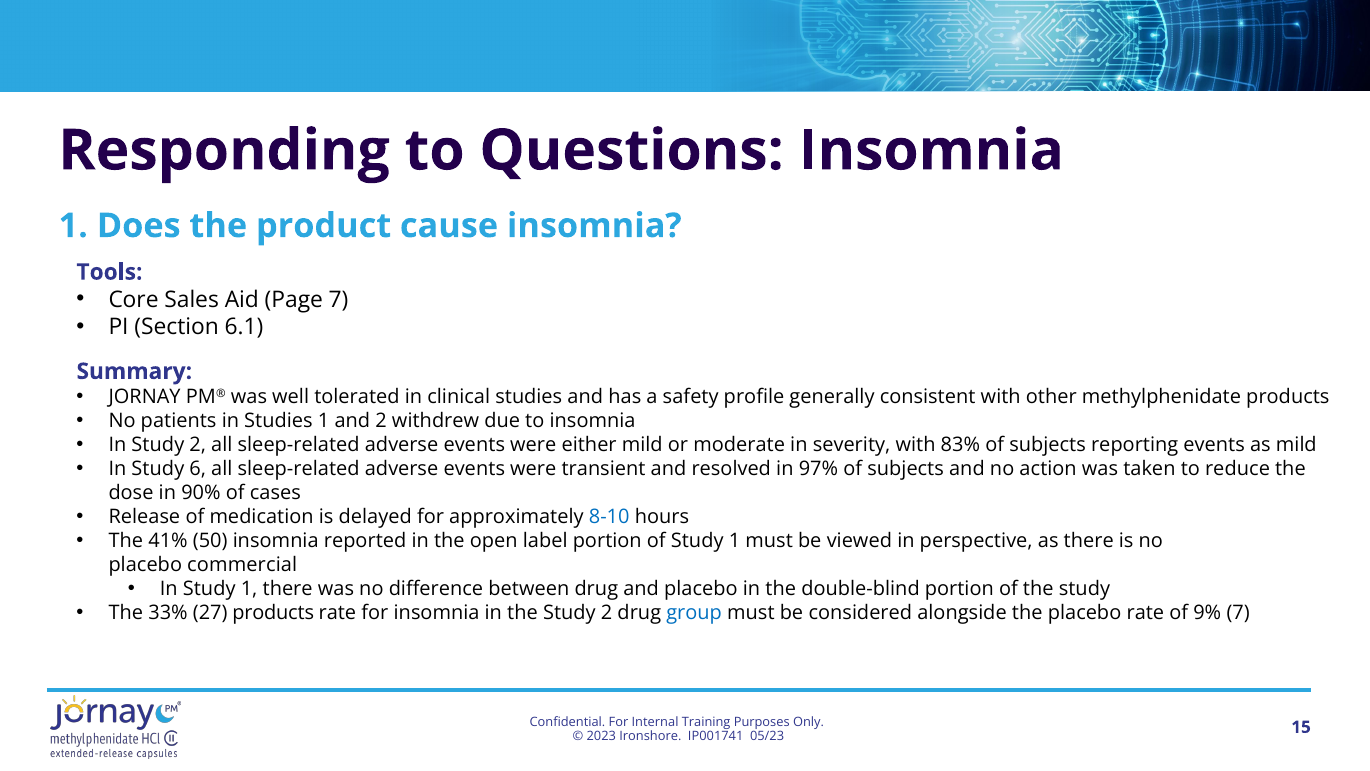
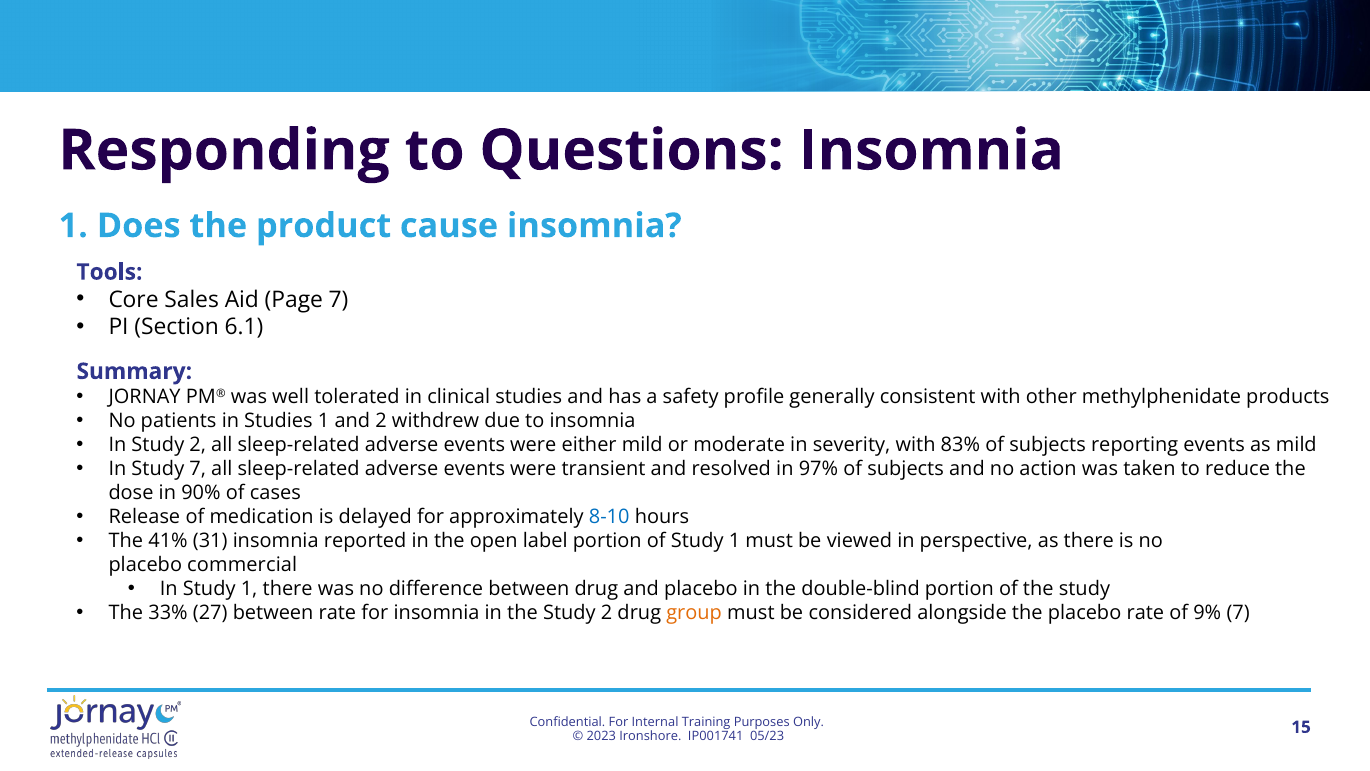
Study 6: 6 -> 7
50: 50 -> 31
27 products: products -> between
group colour: blue -> orange
